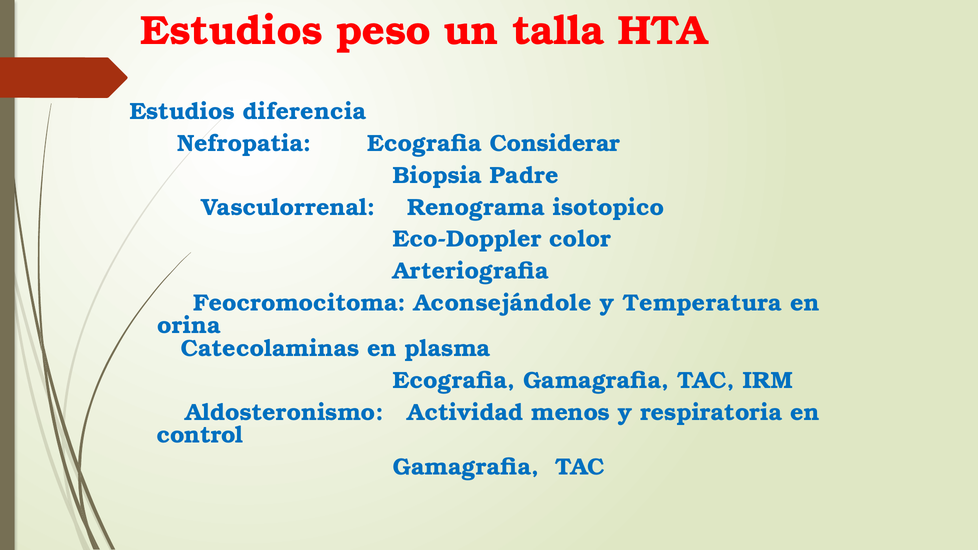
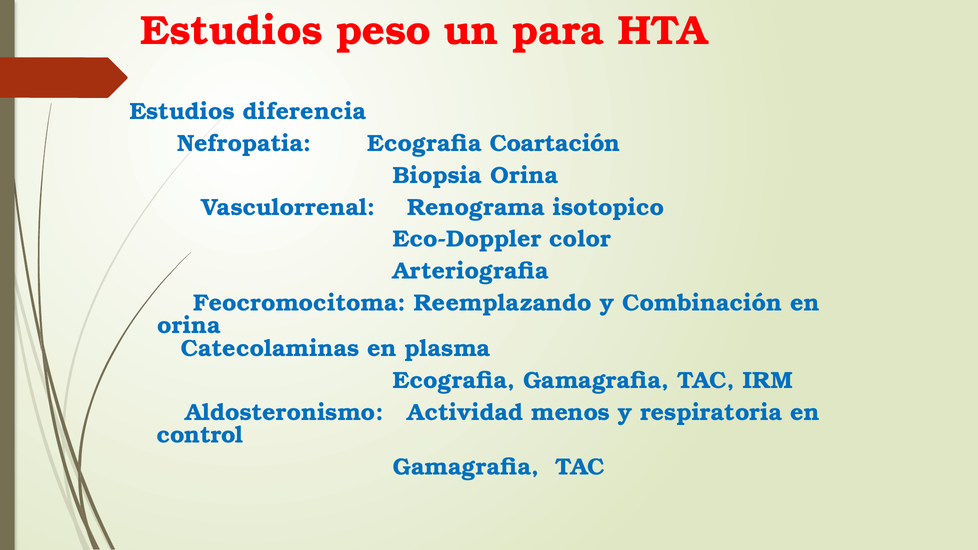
talla: talla -> para
Considerar: Considerar -> Coartación
Biopsia Padre: Padre -> Orina
Aconsejándole: Aconsejándole -> Reemplazando
Temperatura: Temperatura -> Combinación
